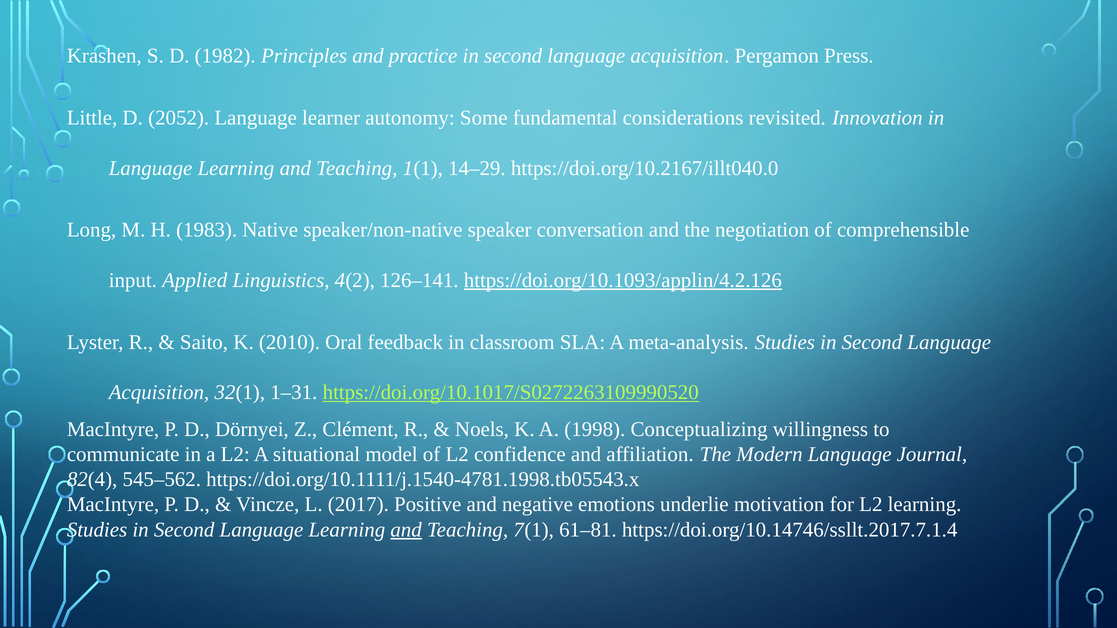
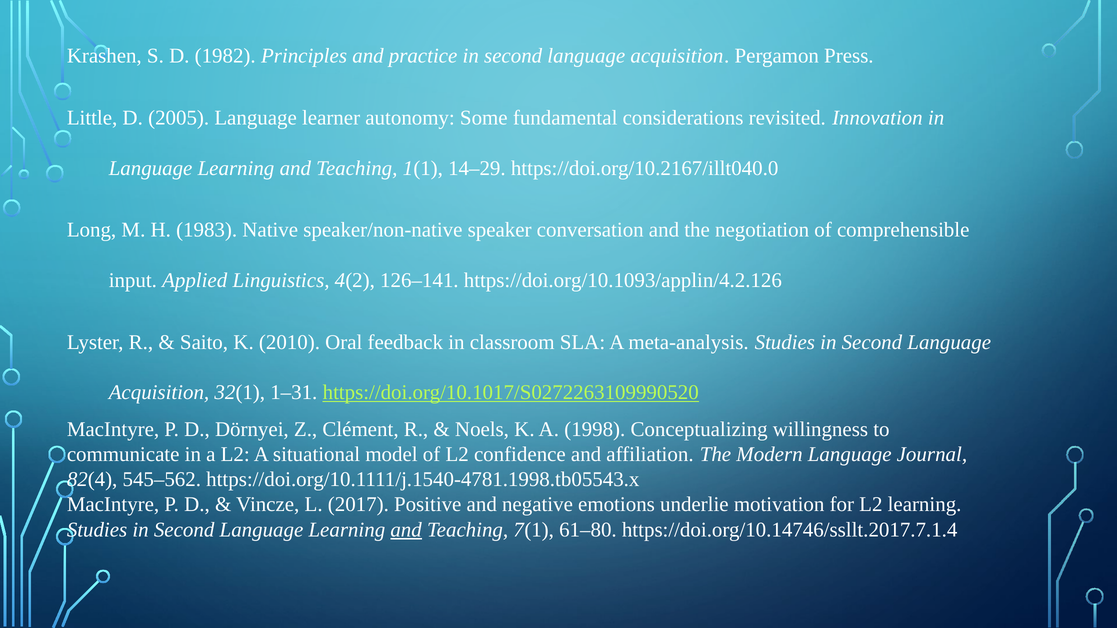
2052: 2052 -> 2005
https://doi.org/10.1093/applin/4.2.126 underline: present -> none
61–81: 61–81 -> 61–80
